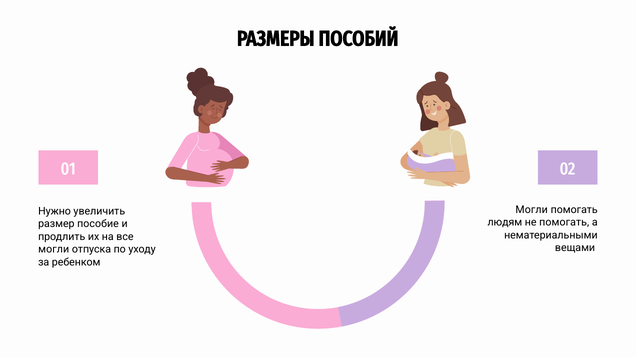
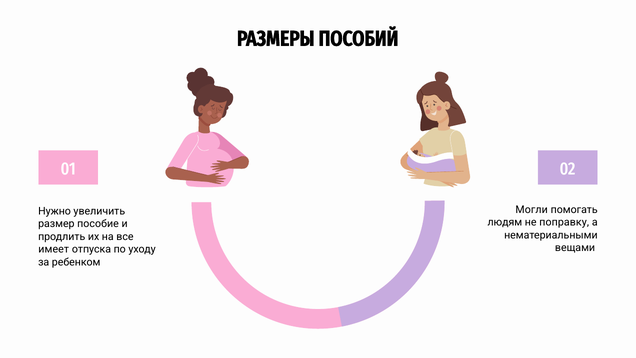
не помогать: помогать -> поправку
могли at (54, 249): могли -> имеет
